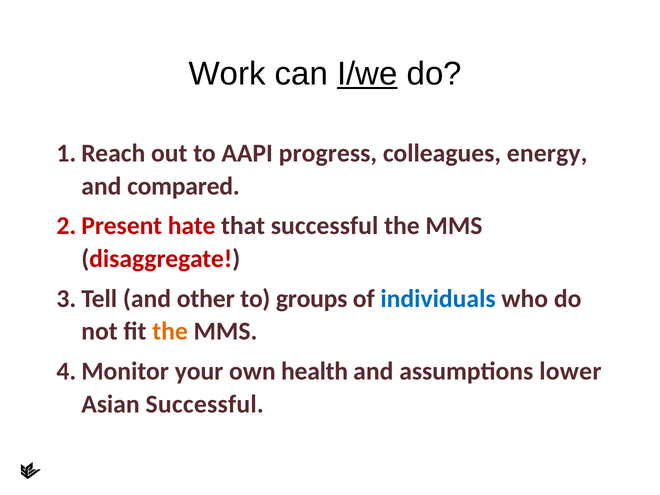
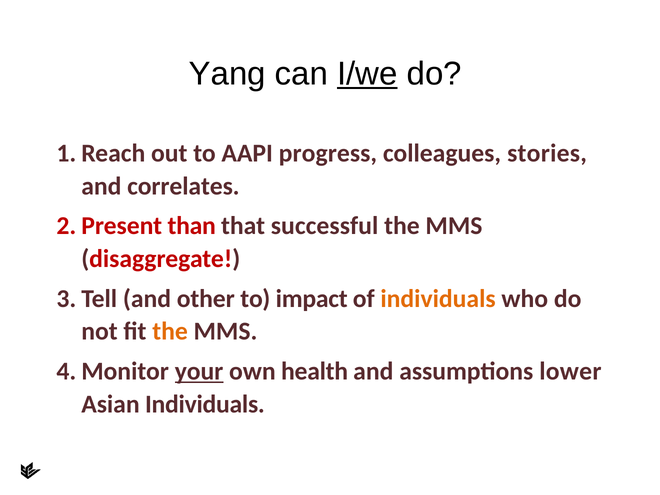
Work: Work -> Yang
energy: energy -> stories
compared: compared -> correlates
hate: hate -> than
groups: groups -> impact
individuals at (438, 299) colour: blue -> orange
your underline: none -> present
Asian Successful: Successful -> Individuals
